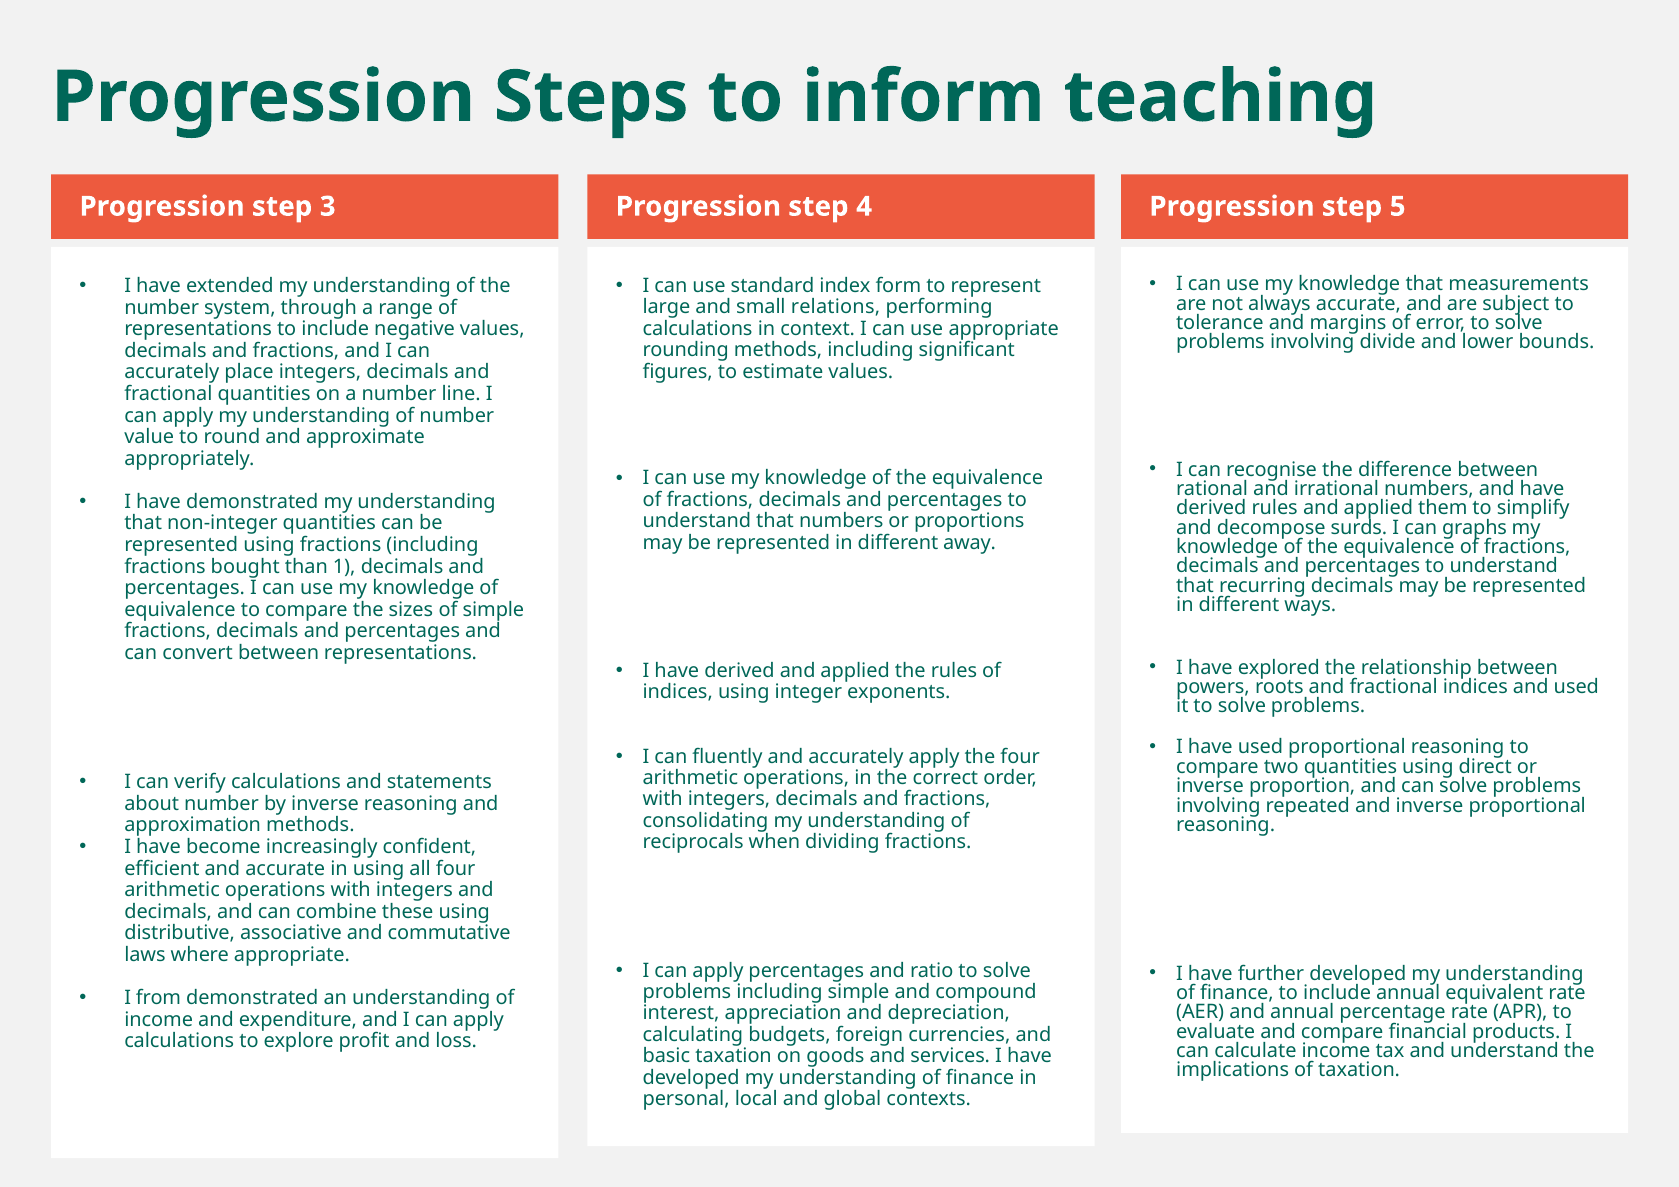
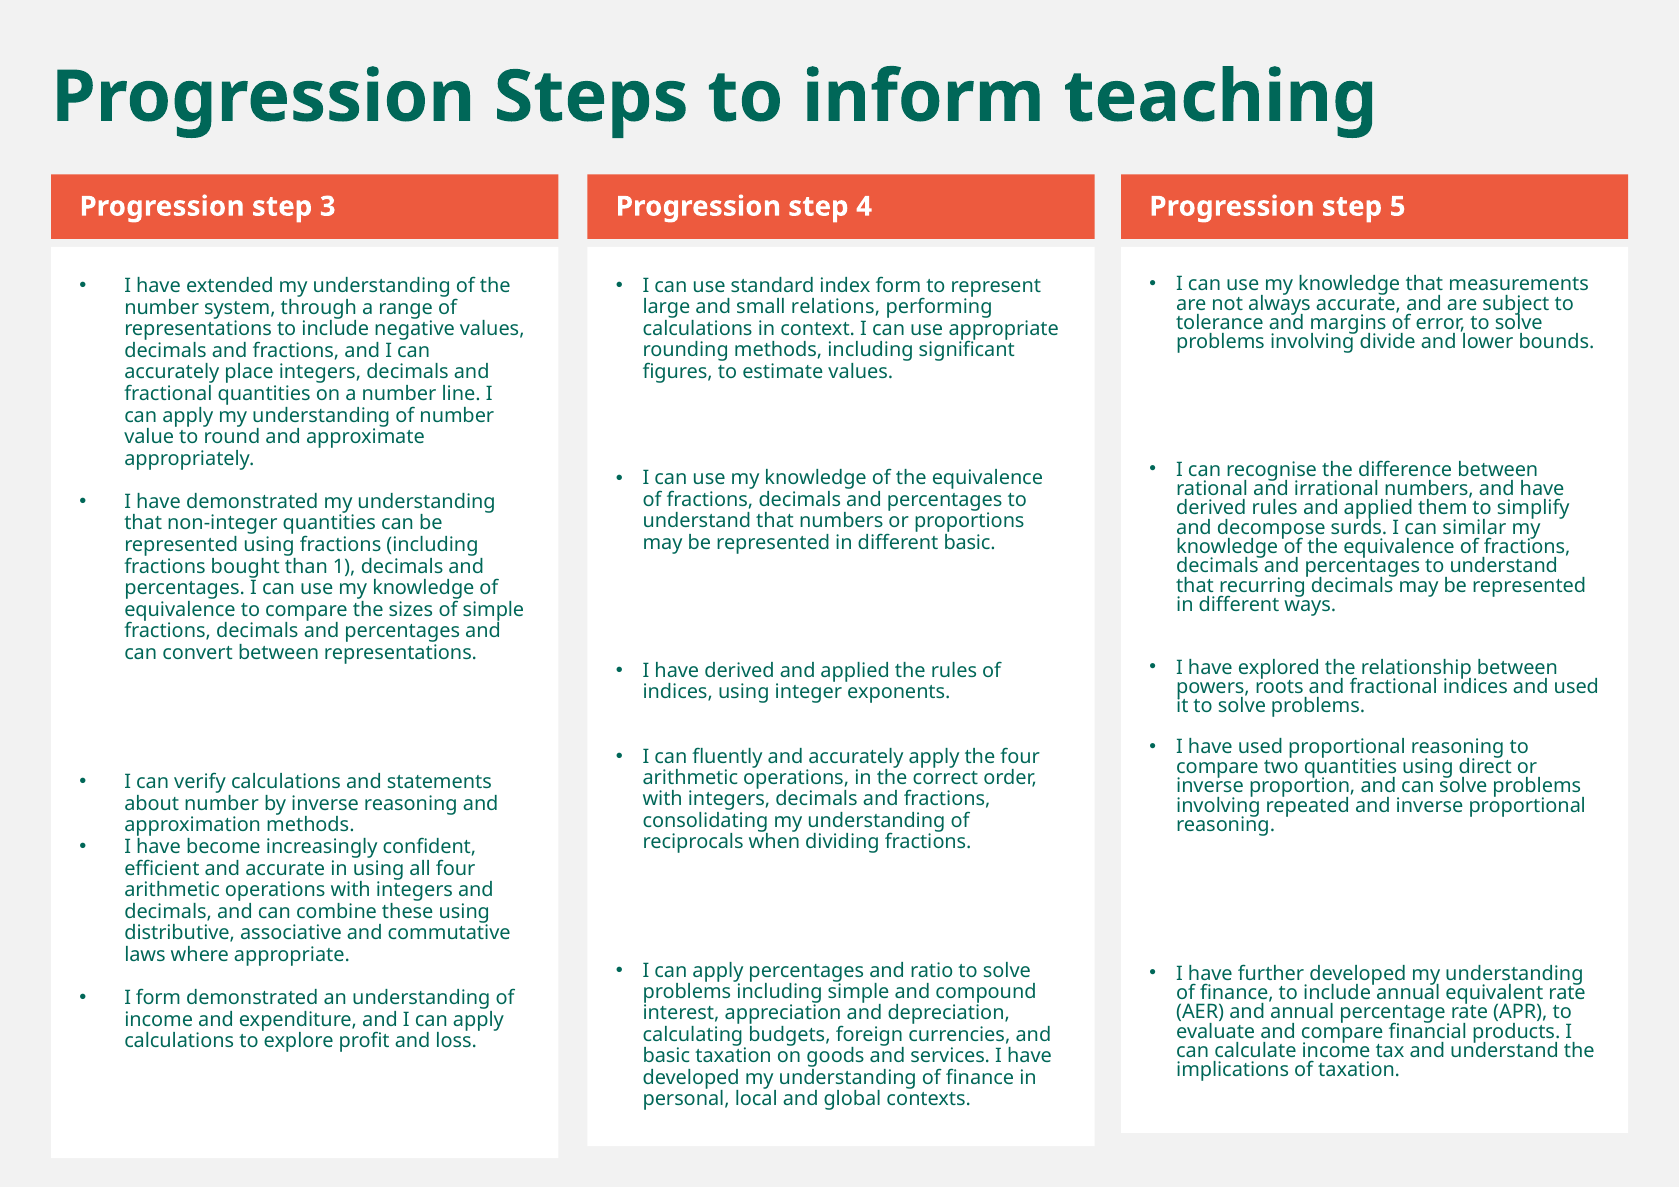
graphs: graphs -> similar
different away: away -> basic
I from: from -> form
